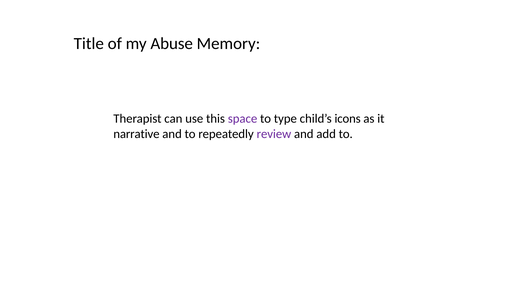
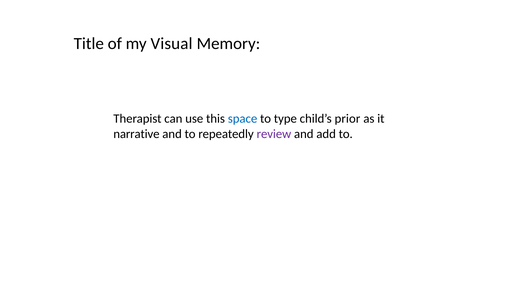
Abuse: Abuse -> Visual
space colour: purple -> blue
icons: icons -> prior
